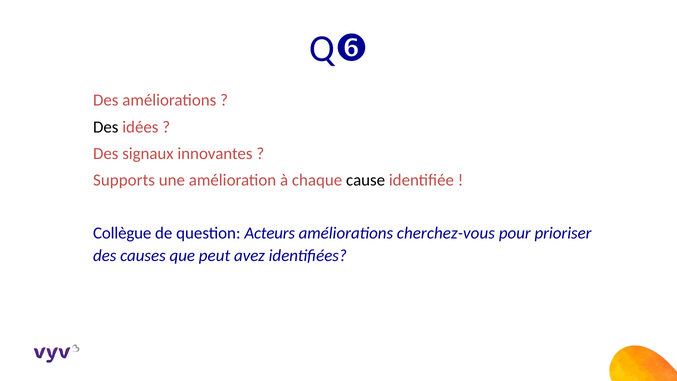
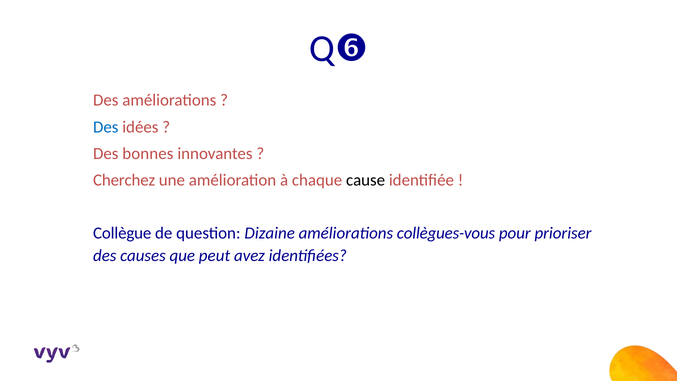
Des at (106, 127) colour: black -> blue
signaux: signaux -> bonnes
Supports: Supports -> Cherchez
Acteurs: Acteurs -> Dizaine
cherchez-vous: cherchez-vous -> collègues-vous
